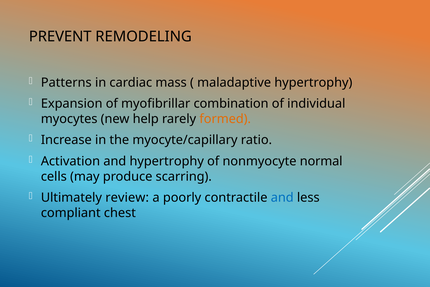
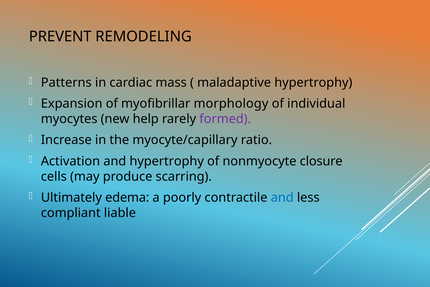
combination: combination -> morphology
formed colour: orange -> purple
normal: normal -> closure
review: review -> edema
chest: chest -> liable
